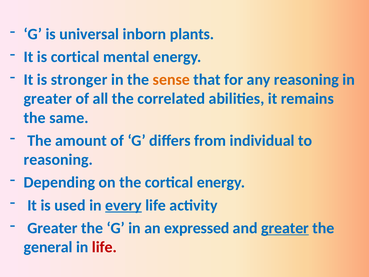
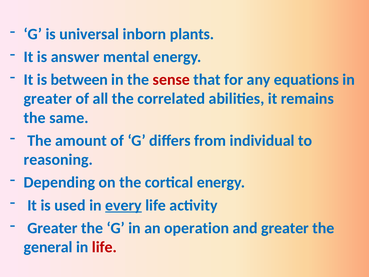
is cortical: cortical -> answer
stronger: stronger -> between
sense colour: orange -> red
any reasoning: reasoning -> equations
expressed: expressed -> operation
greater at (285, 228) underline: present -> none
